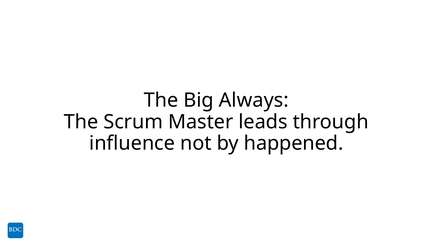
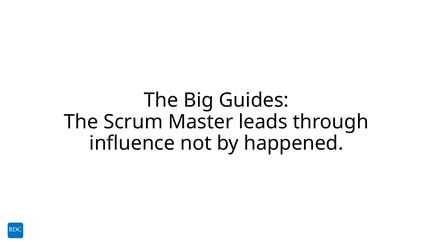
Always: Always -> Guides
